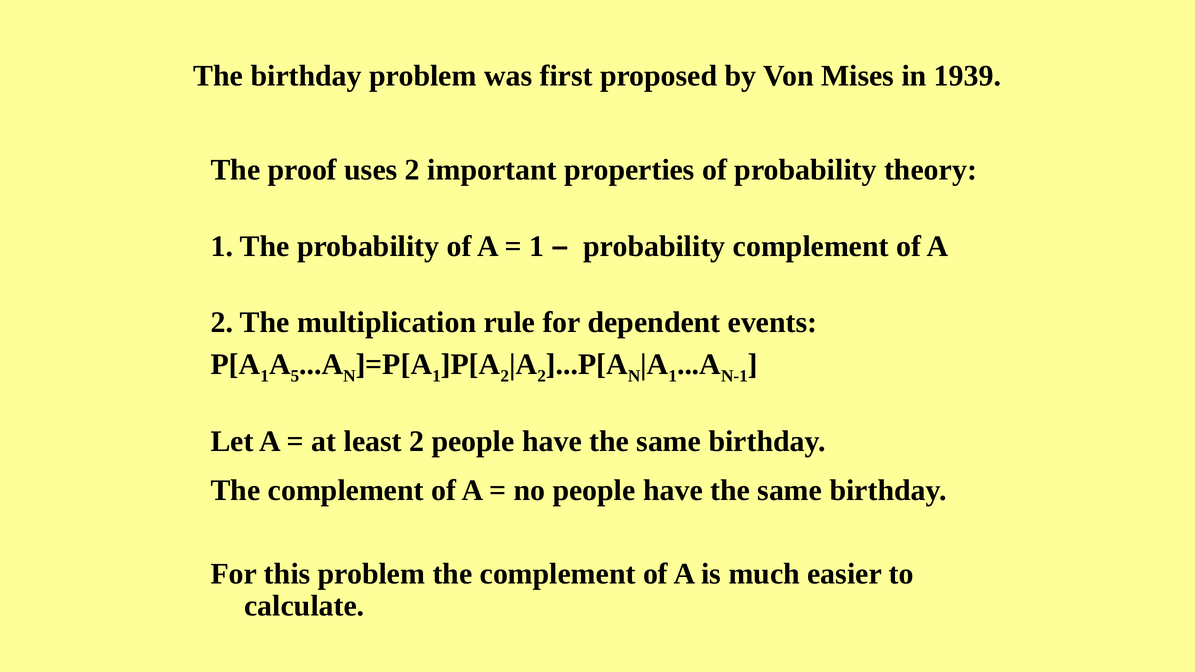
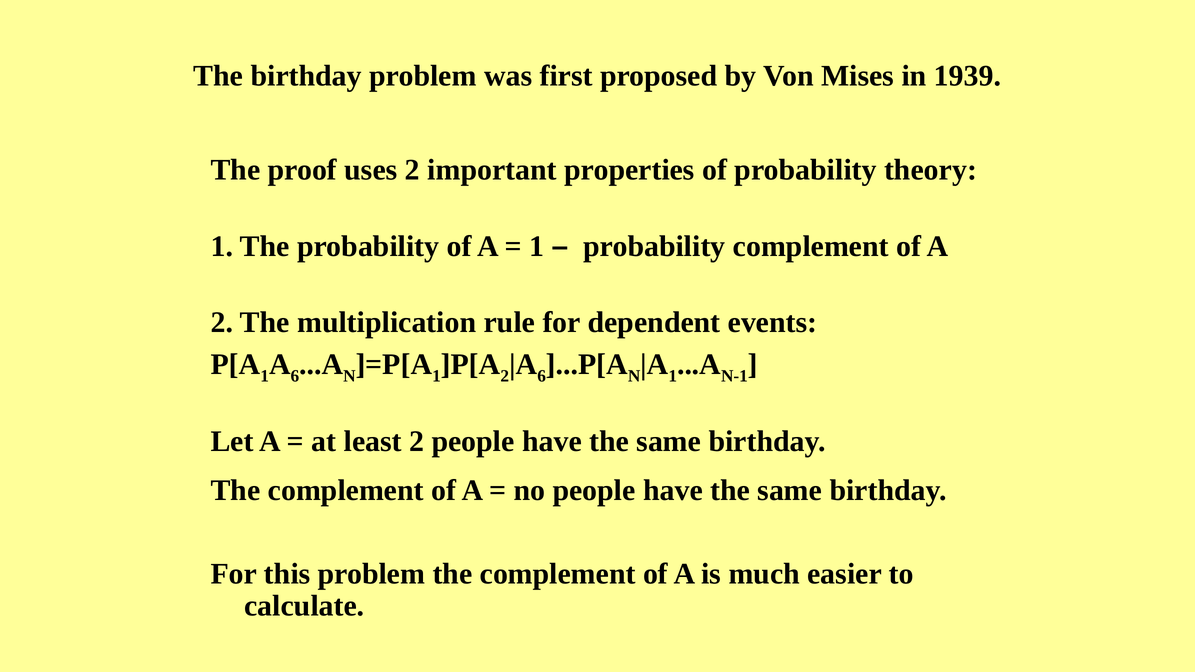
A 5: 5 -> 6
2 at (542, 376): 2 -> 6
